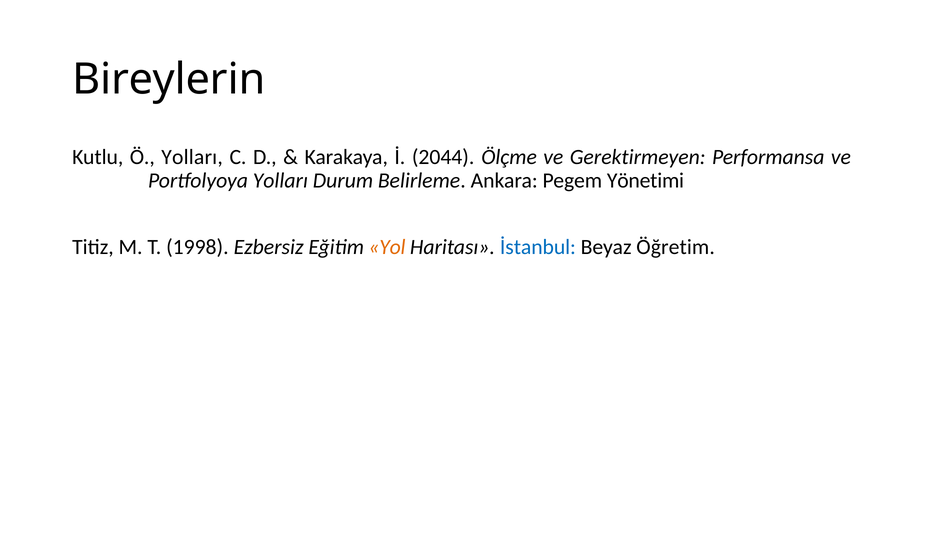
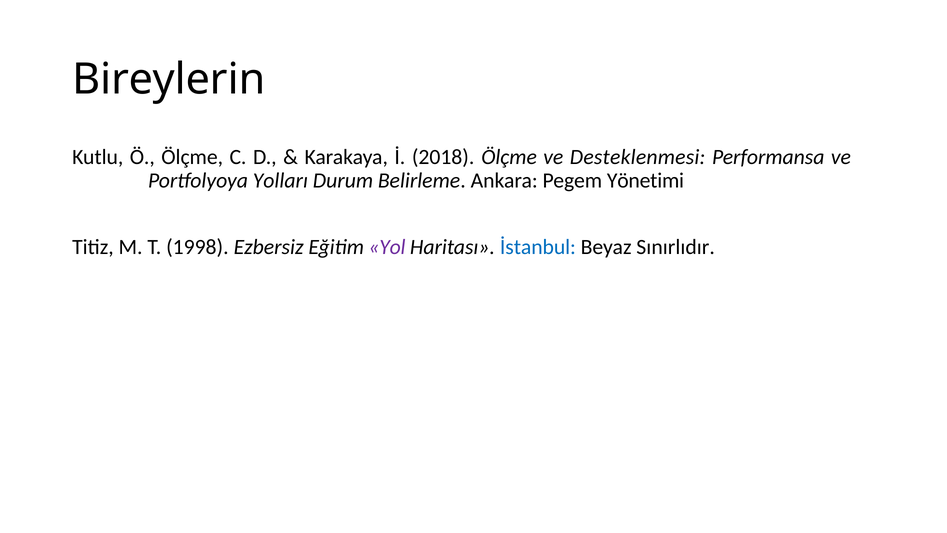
Ö Yolları: Yolları -> Ölçme
2044: 2044 -> 2018
Gerektirmeyen: Gerektirmeyen -> Desteklenmesi
Yol colour: orange -> purple
Öğretim: Öğretim -> Sınırlıdır
